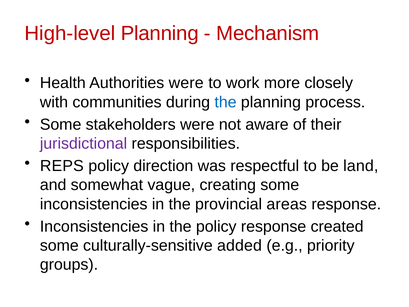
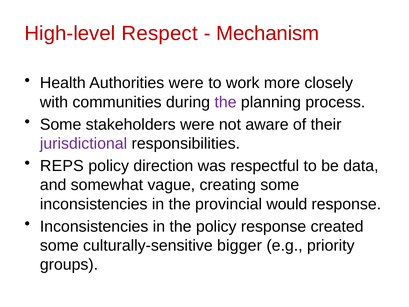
High-level Planning: Planning -> Respect
the at (226, 102) colour: blue -> purple
land: land -> data
areas: areas -> would
added: added -> bigger
